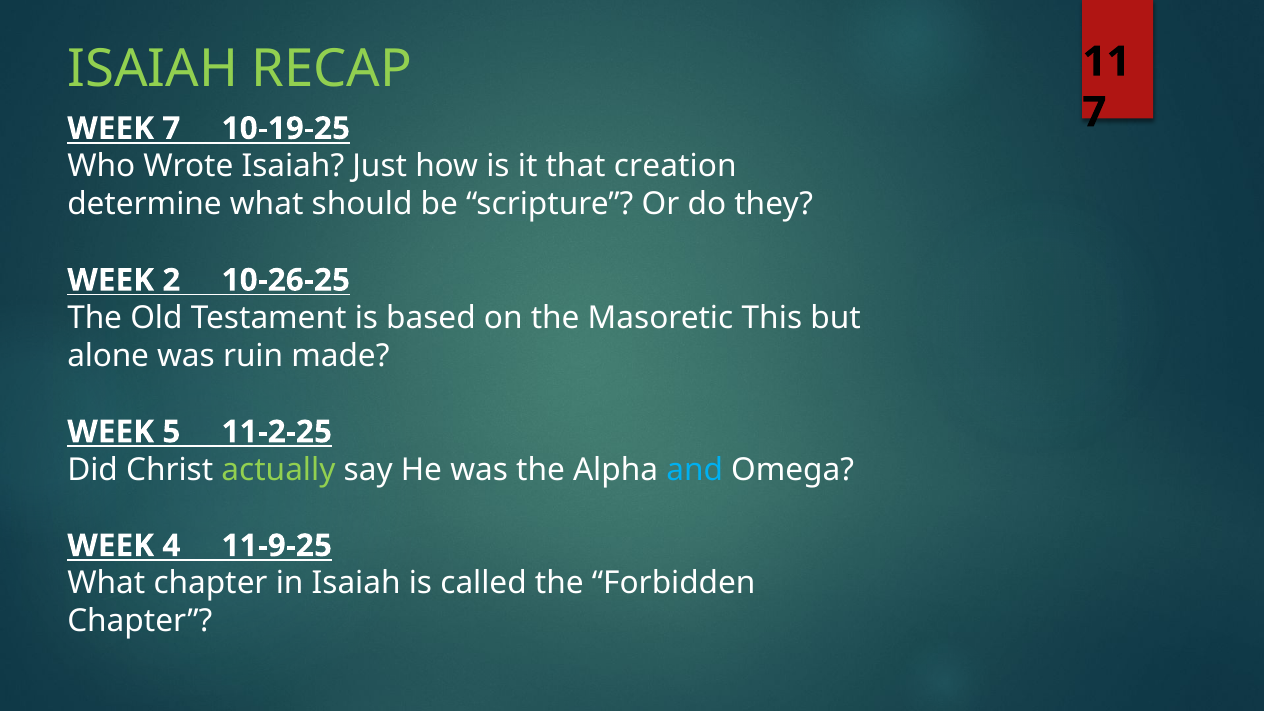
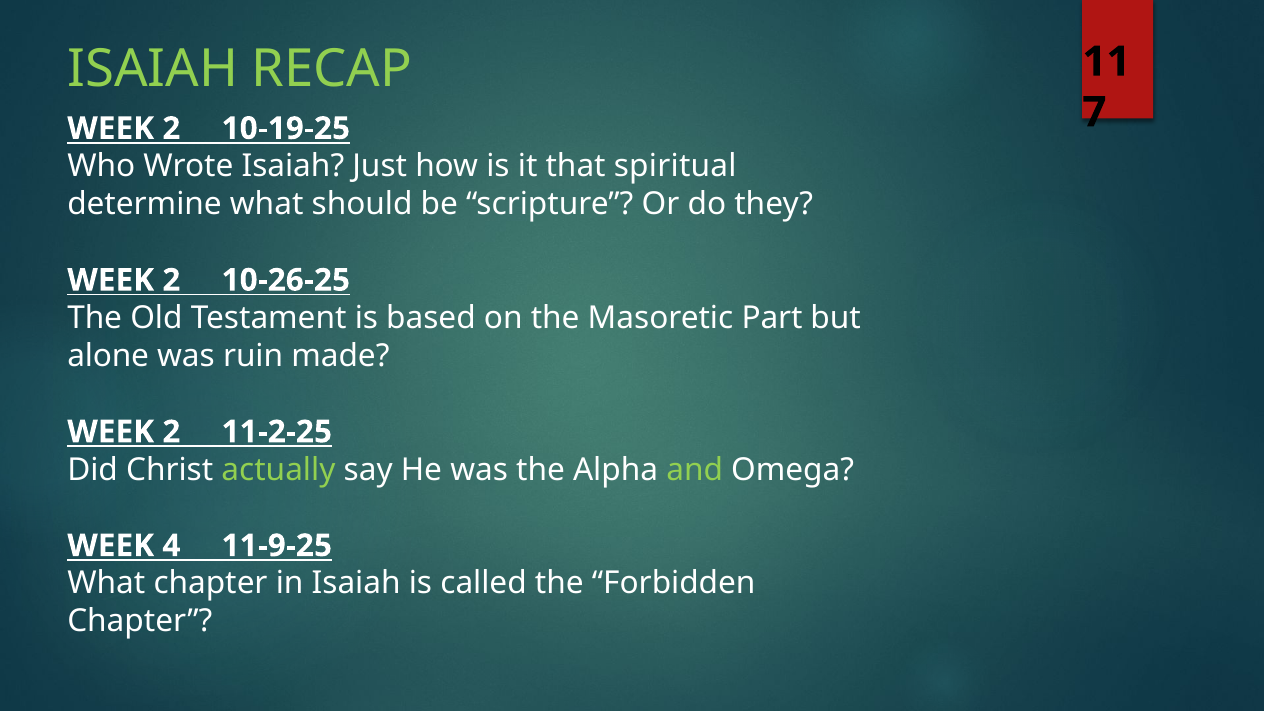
7 at (171, 129): 7 -> 2
creation: creation -> spiritual
This: This -> Part
5 at (171, 432): 5 -> 2
and colour: light blue -> light green
